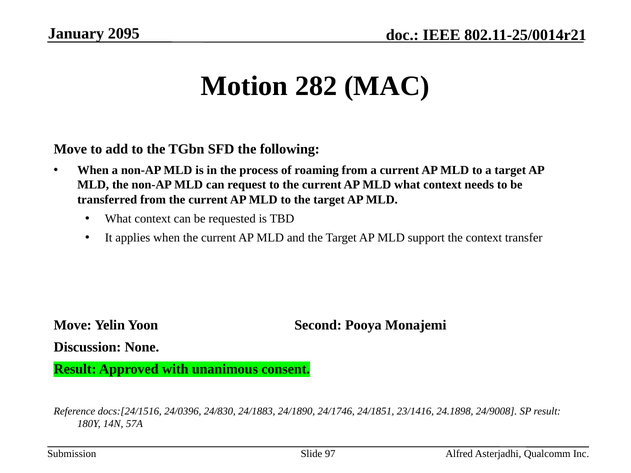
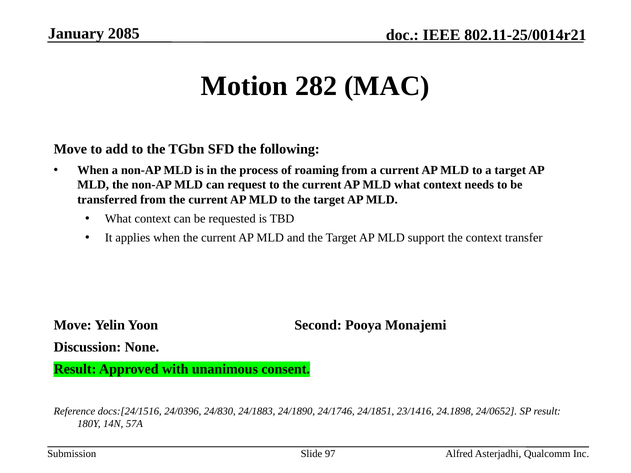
2095: 2095 -> 2085
24/9008: 24/9008 -> 24/0652
